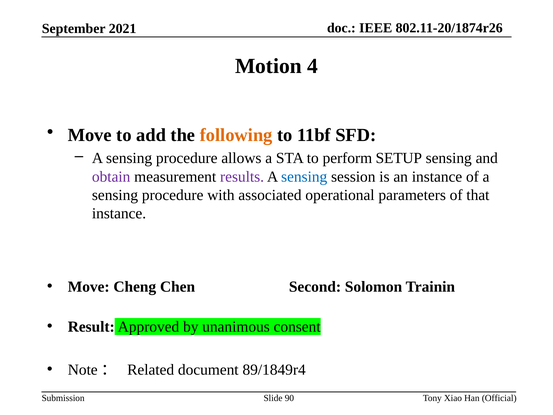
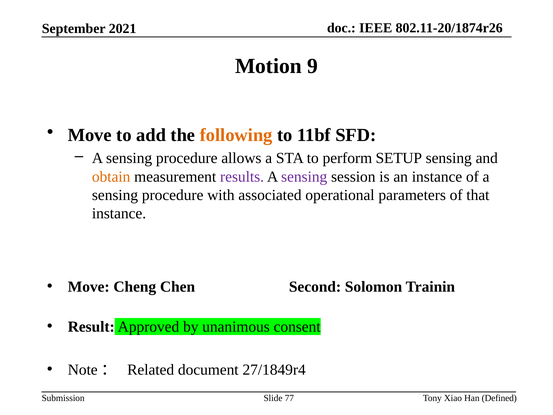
4: 4 -> 9
obtain colour: purple -> orange
sensing at (304, 177) colour: blue -> purple
89/1849r4: 89/1849r4 -> 27/1849r4
90: 90 -> 77
Official: Official -> Defined
